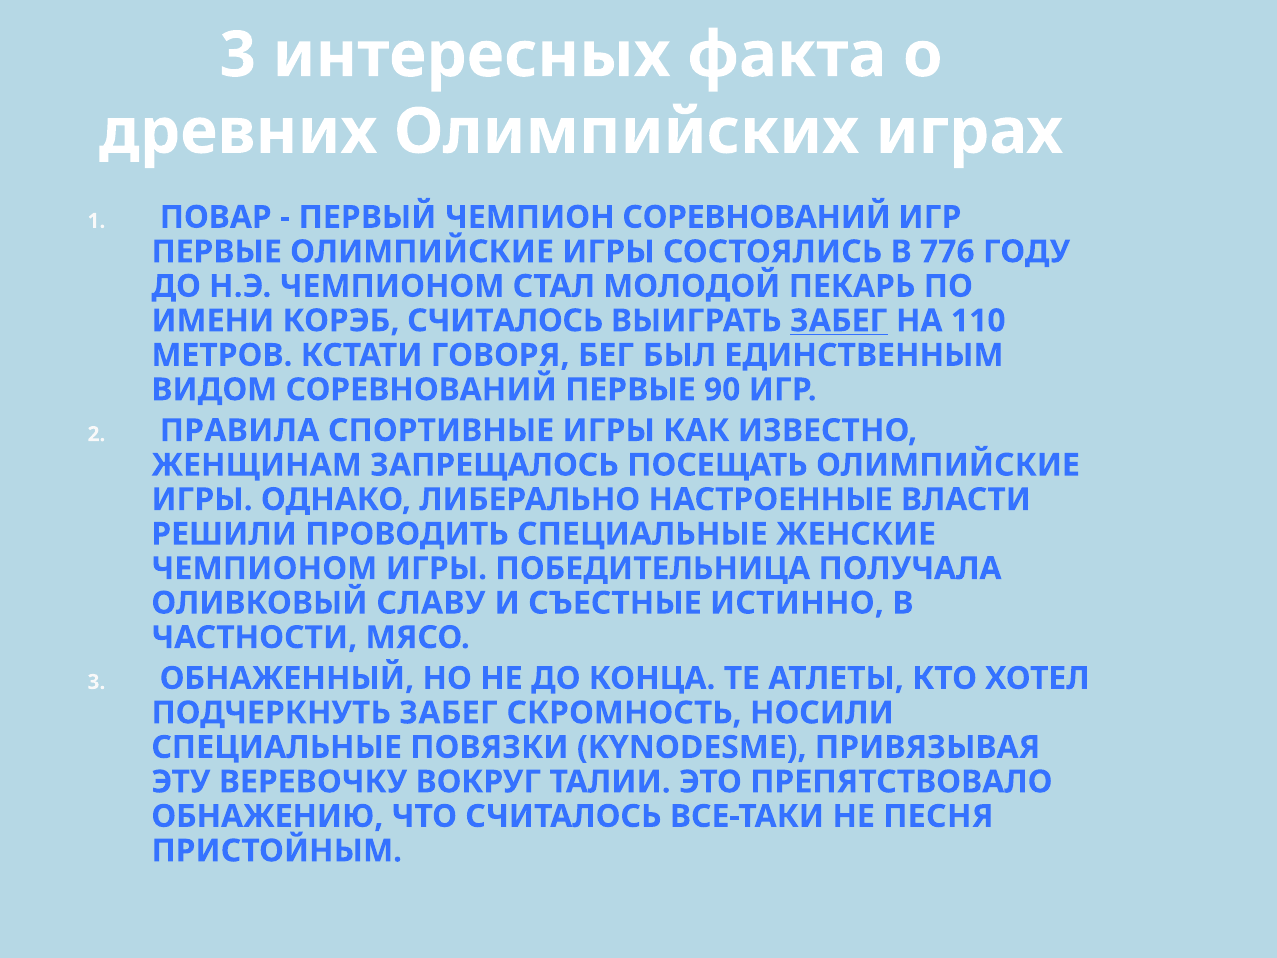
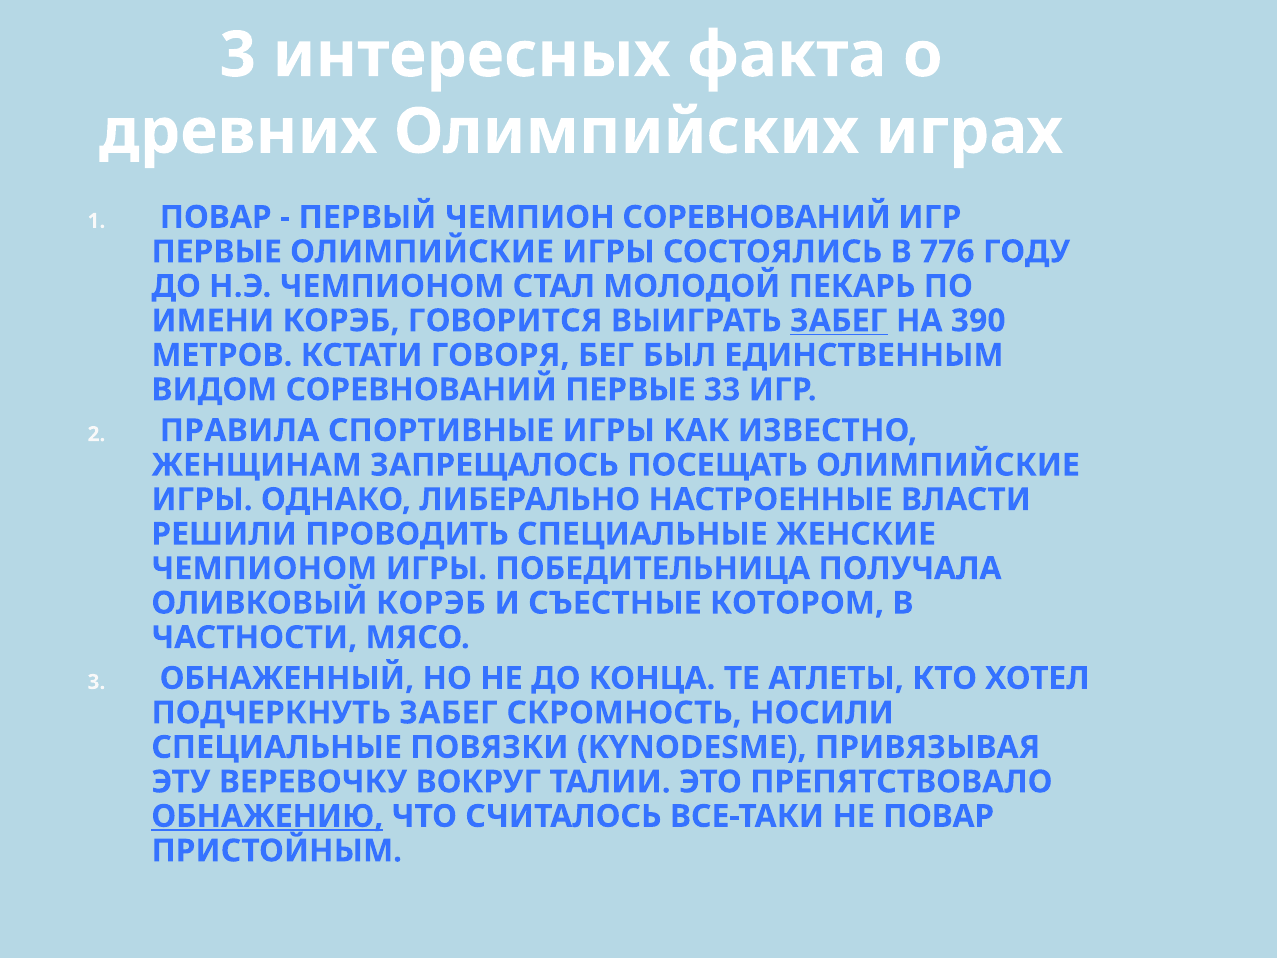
КОРЭБ СЧИТАЛОСЬ: СЧИТАЛОСЬ -> ГОВОРИТСЯ
110: 110 -> 390
90: 90 -> 33
ОЛИВКОВЫЙ СЛАВУ: СЛАВУ -> КОРЭБ
ИСТИННО: ИСТИННО -> КОТОРОМ
ОБНАЖЕНИЮ underline: none -> present
НЕ ПЕСНЯ: ПЕСНЯ -> ПОВАР
